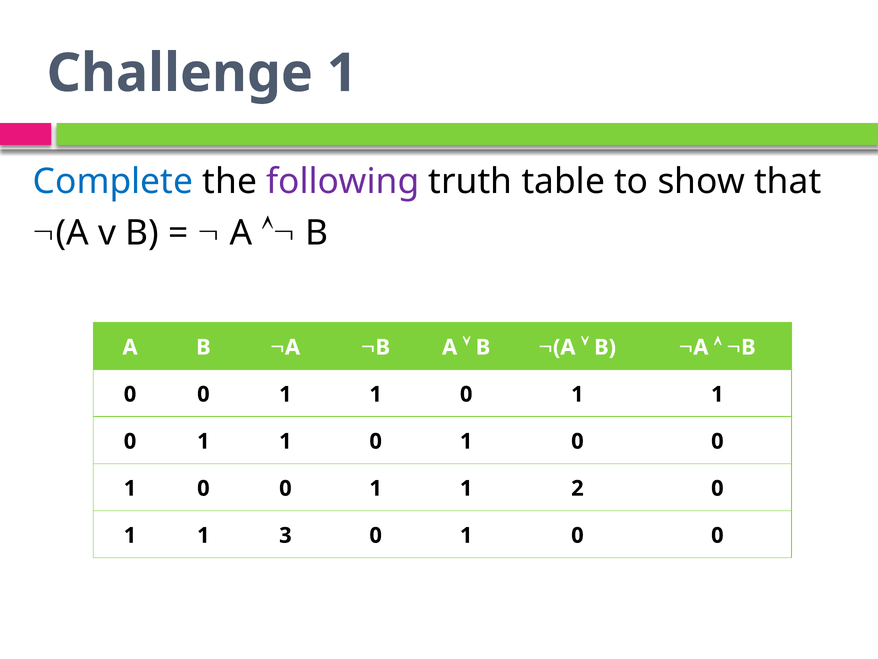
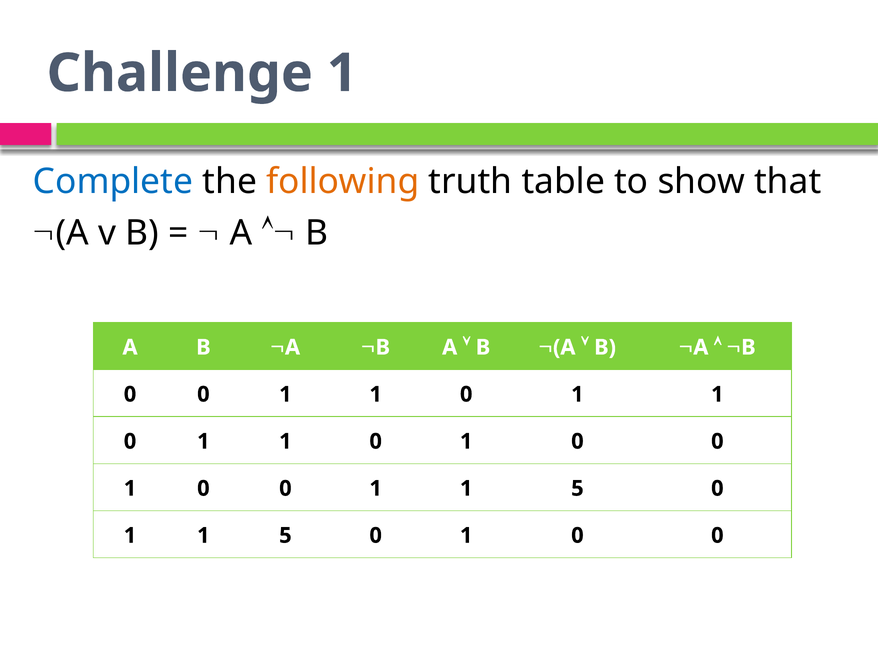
following colour: purple -> orange
2 at (577, 488): 2 -> 5
3 at (285, 535): 3 -> 5
